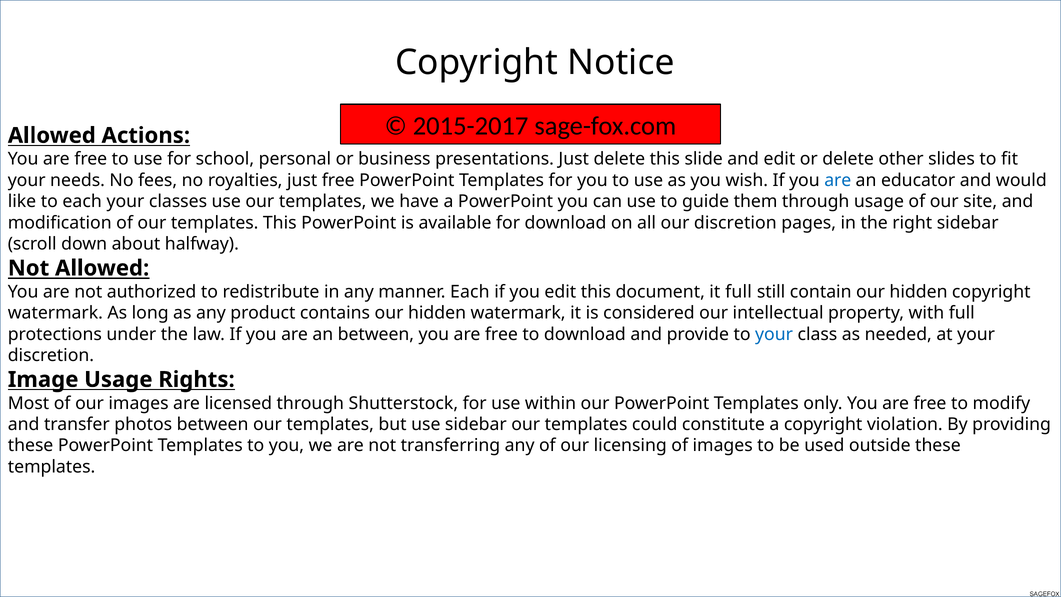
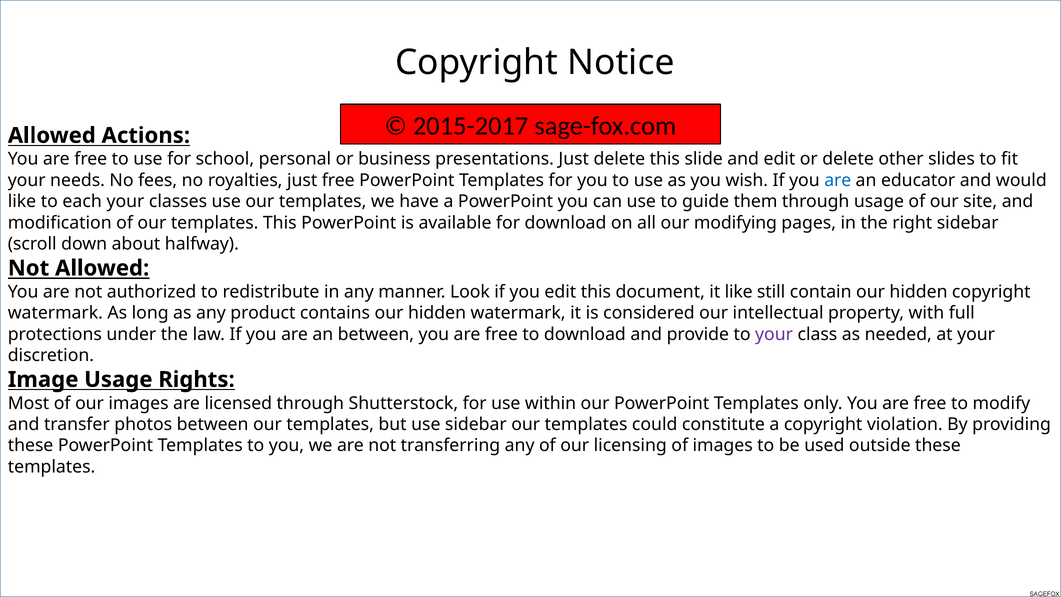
our discretion: discretion -> modifying
manner Each: Each -> Look
it full: full -> like
your at (774, 334) colour: blue -> purple
